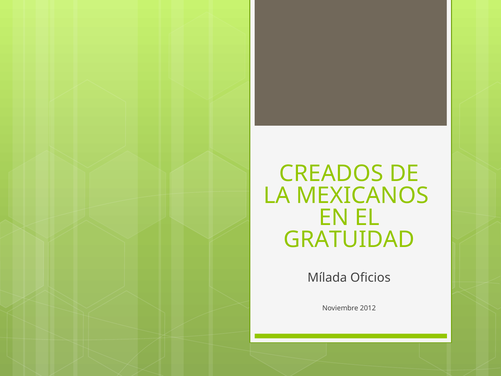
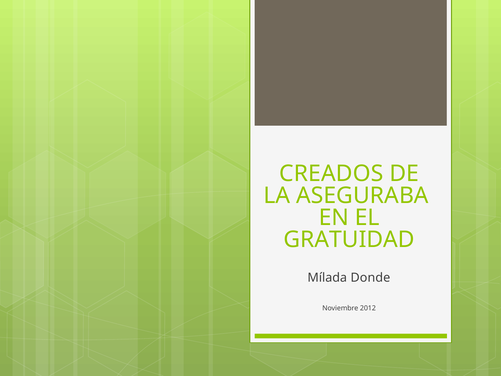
MEXICANOS: MEXICANOS -> ASEGURABA
Oficios: Oficios -> Donde
